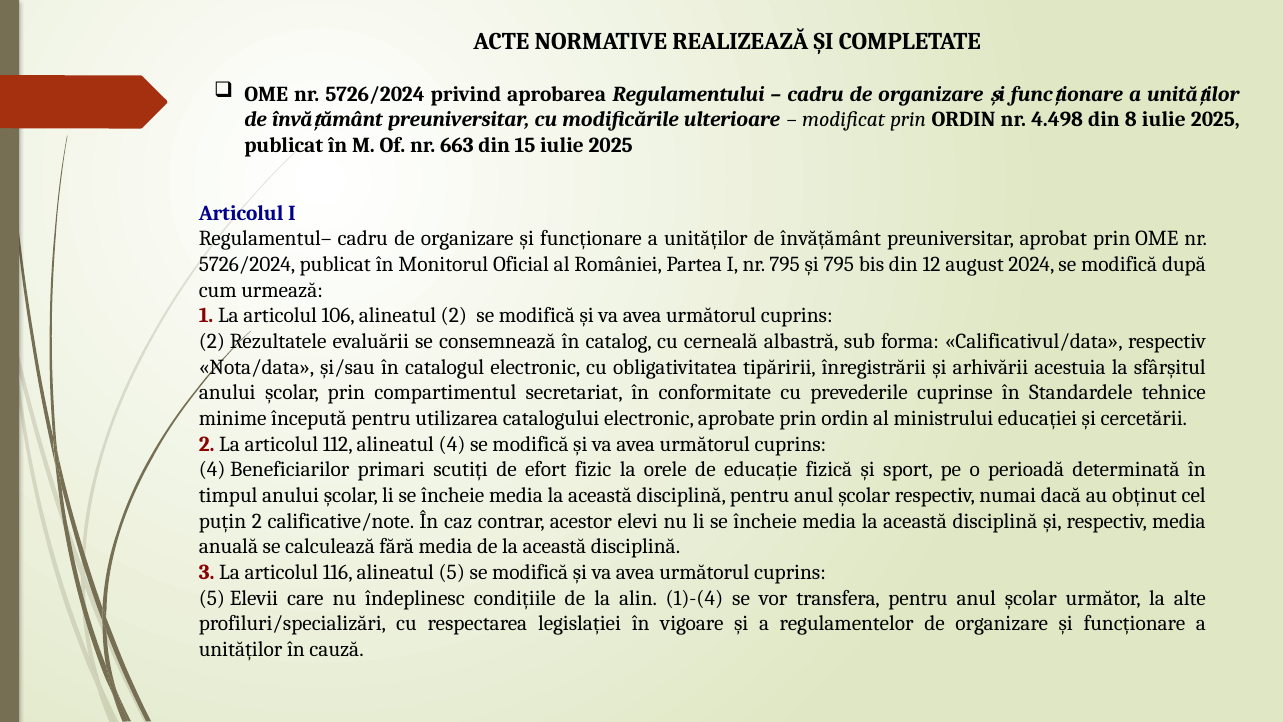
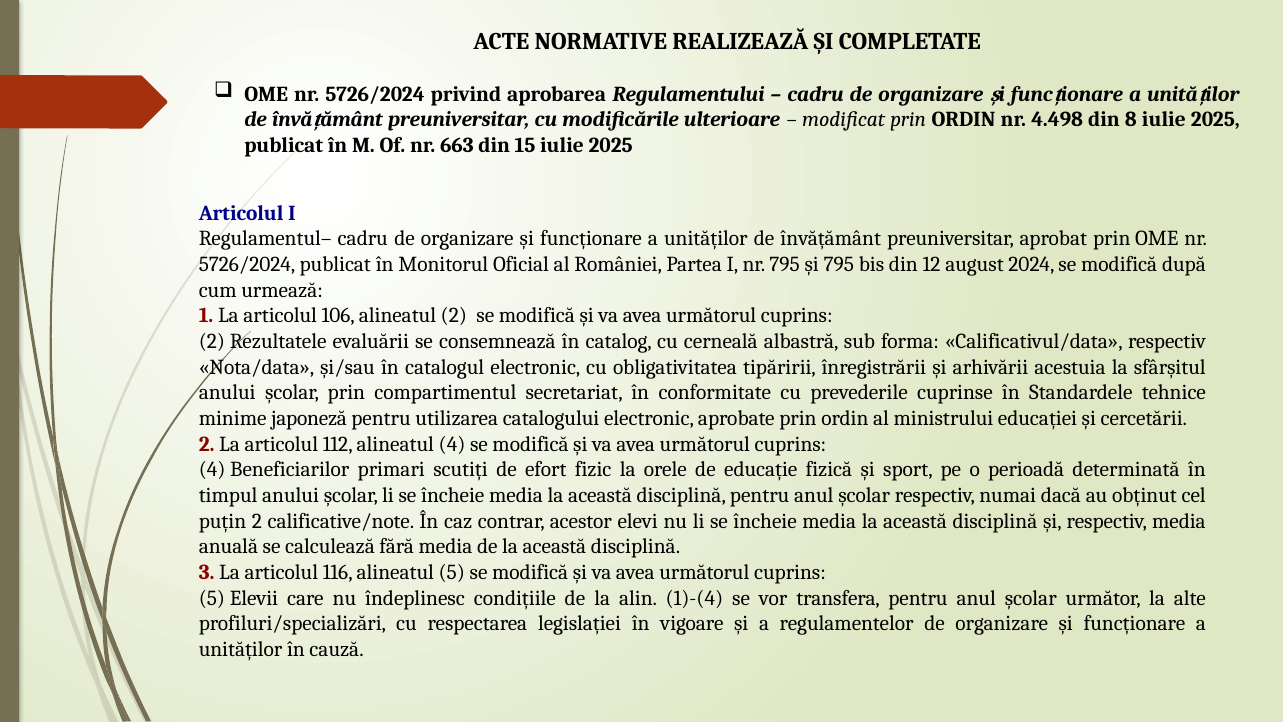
începută: începută -> japoneză
